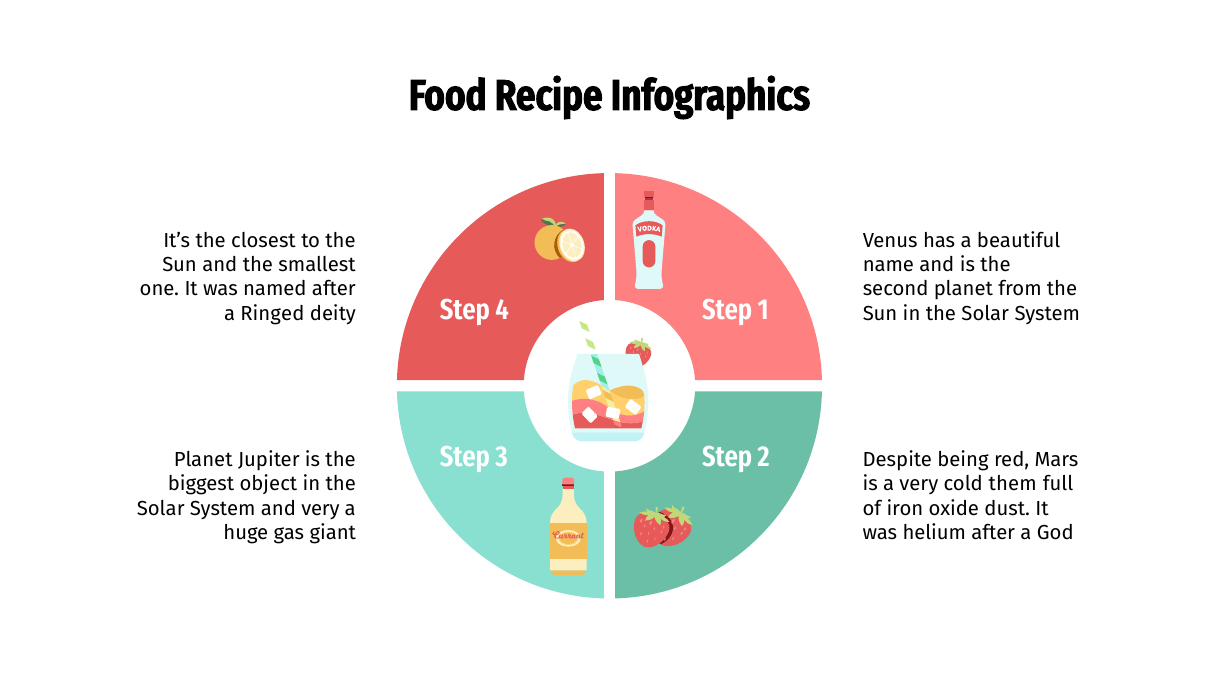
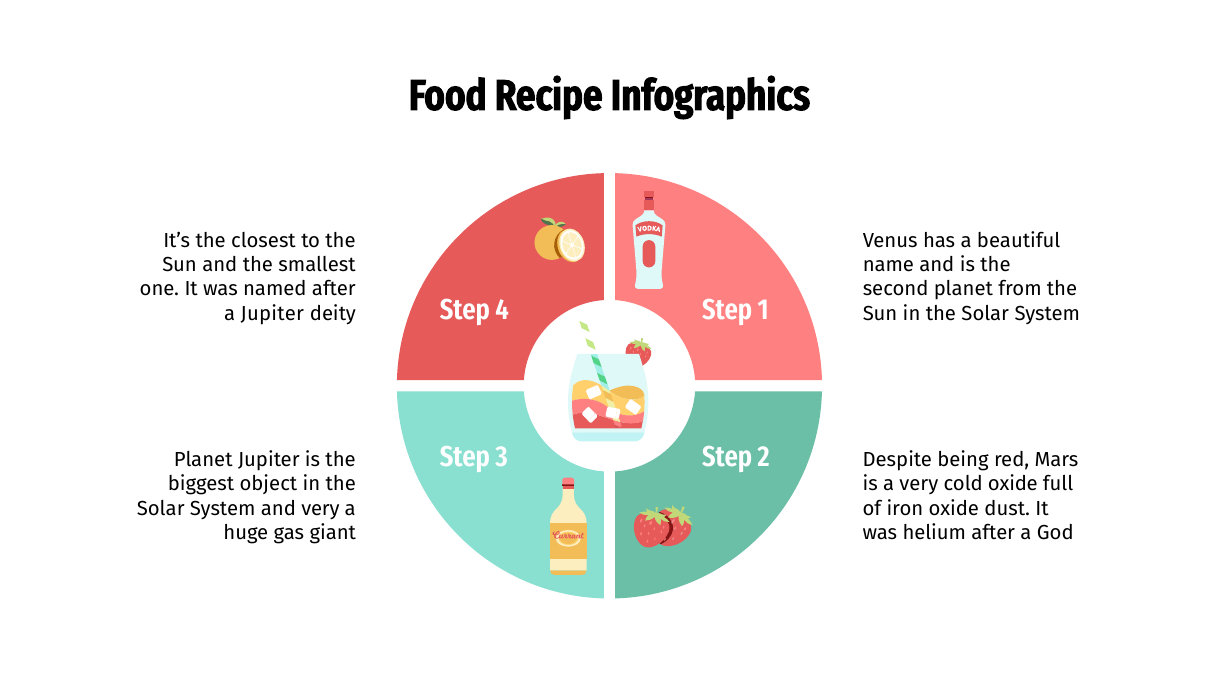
a Ringed: Ringed -> Jupiter
cold them: them -> oxide
